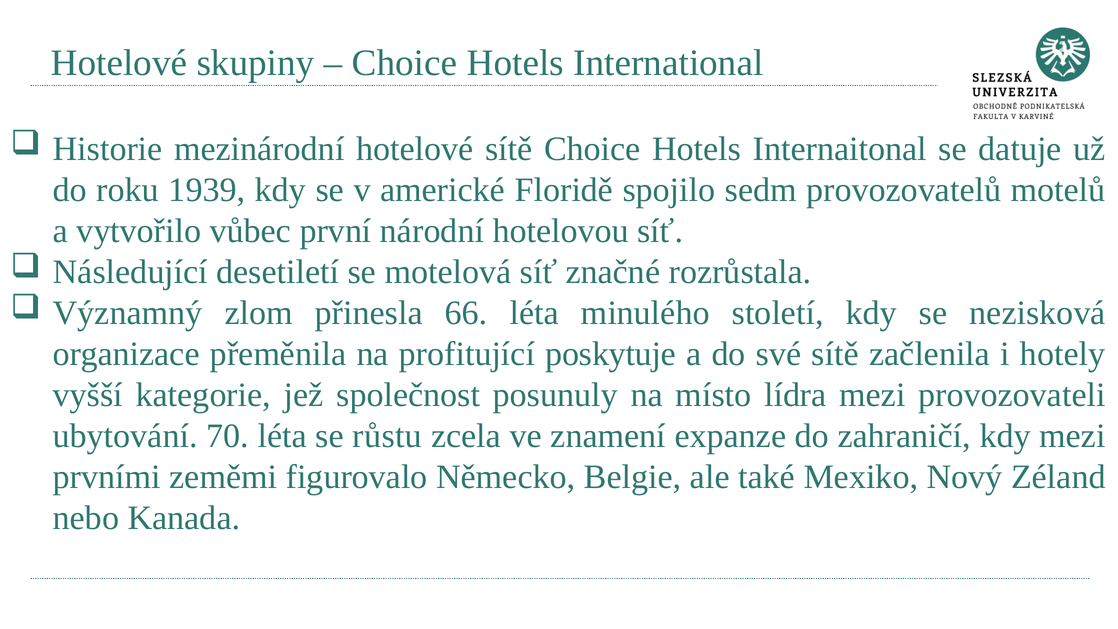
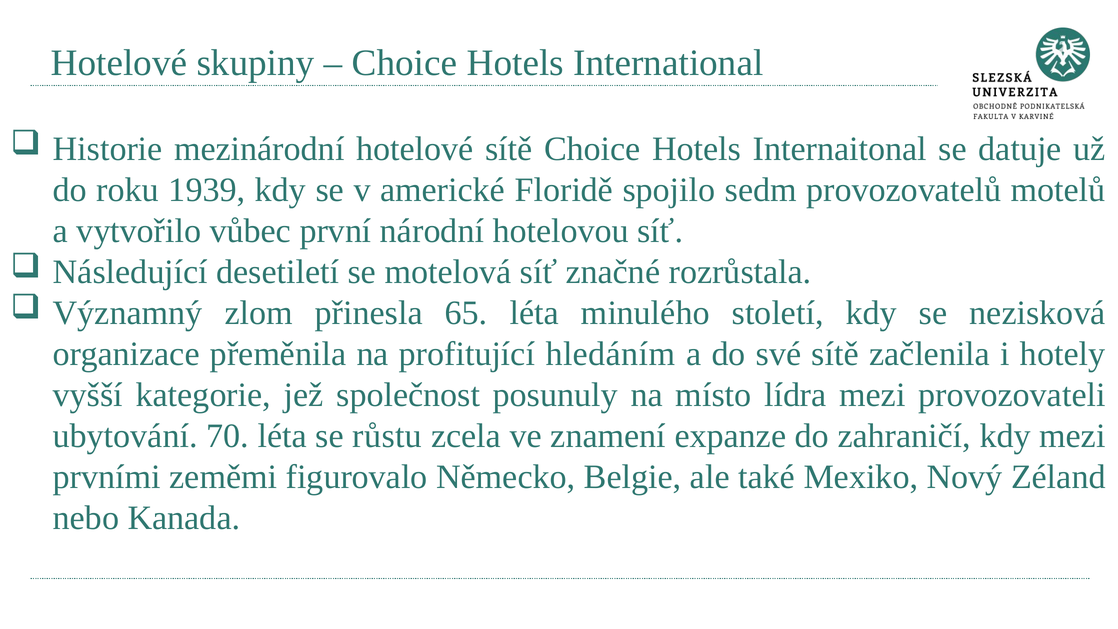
66: 66 -> 65
poskytuje: poskytuje -> hledáním
